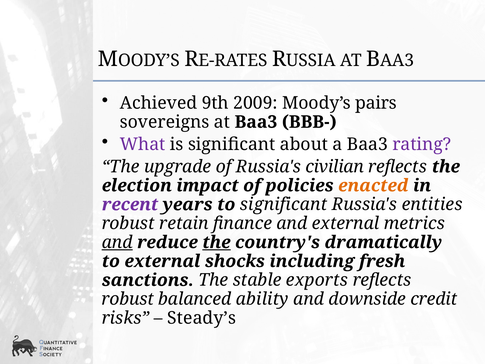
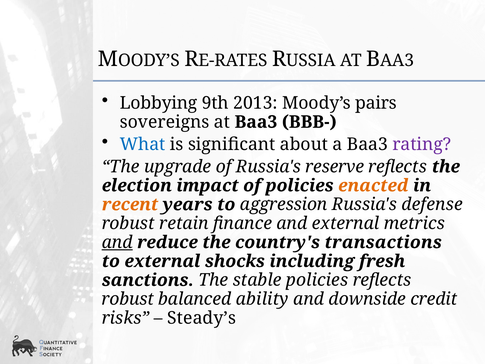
Achieved: Achieved -> Lobbying
2009: 2009 -> 2013
What colour: purple -> blue
civilian: civilian -> reserve
recent colour: purple -> orange
to significant: significant -> aggression
entities: entities -> defense
the at (216, 242) underline: present -> none
dramatically: dramatically -> transactions
stable exports: exports -> policies
